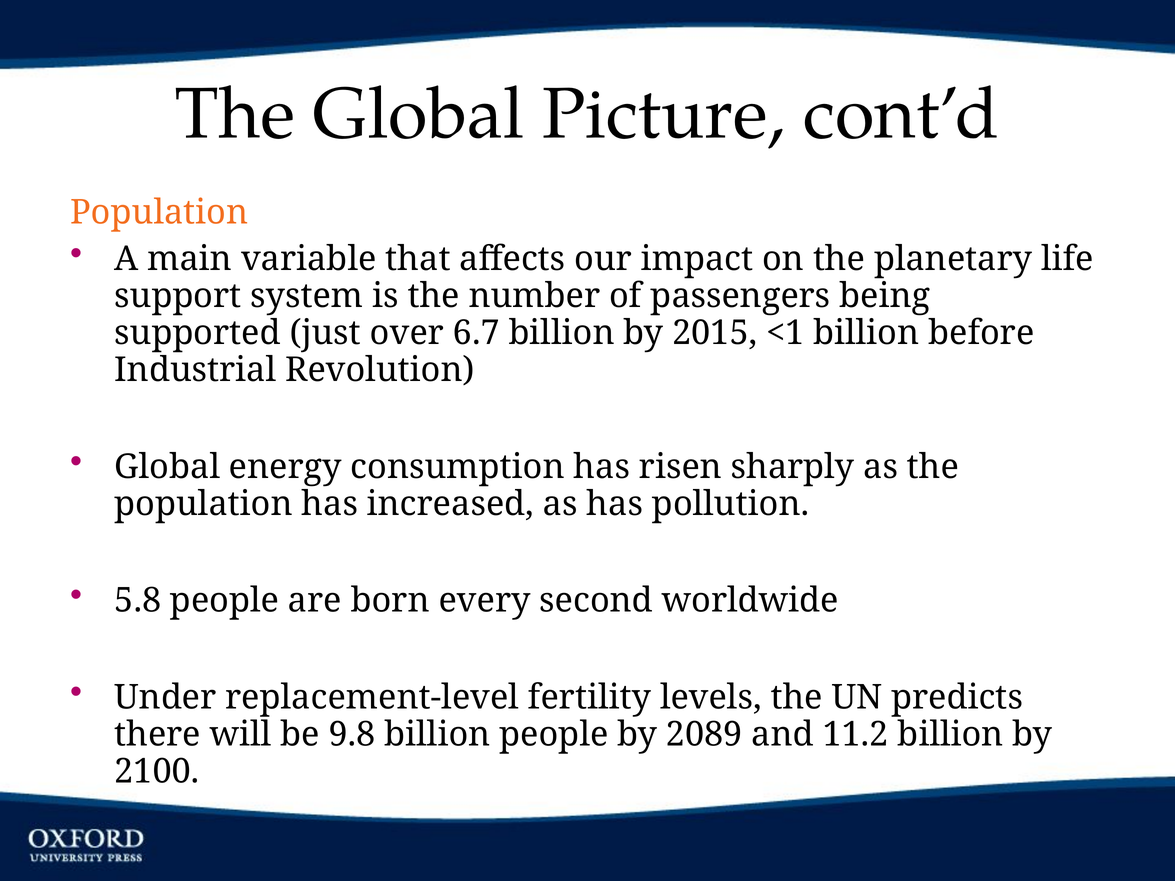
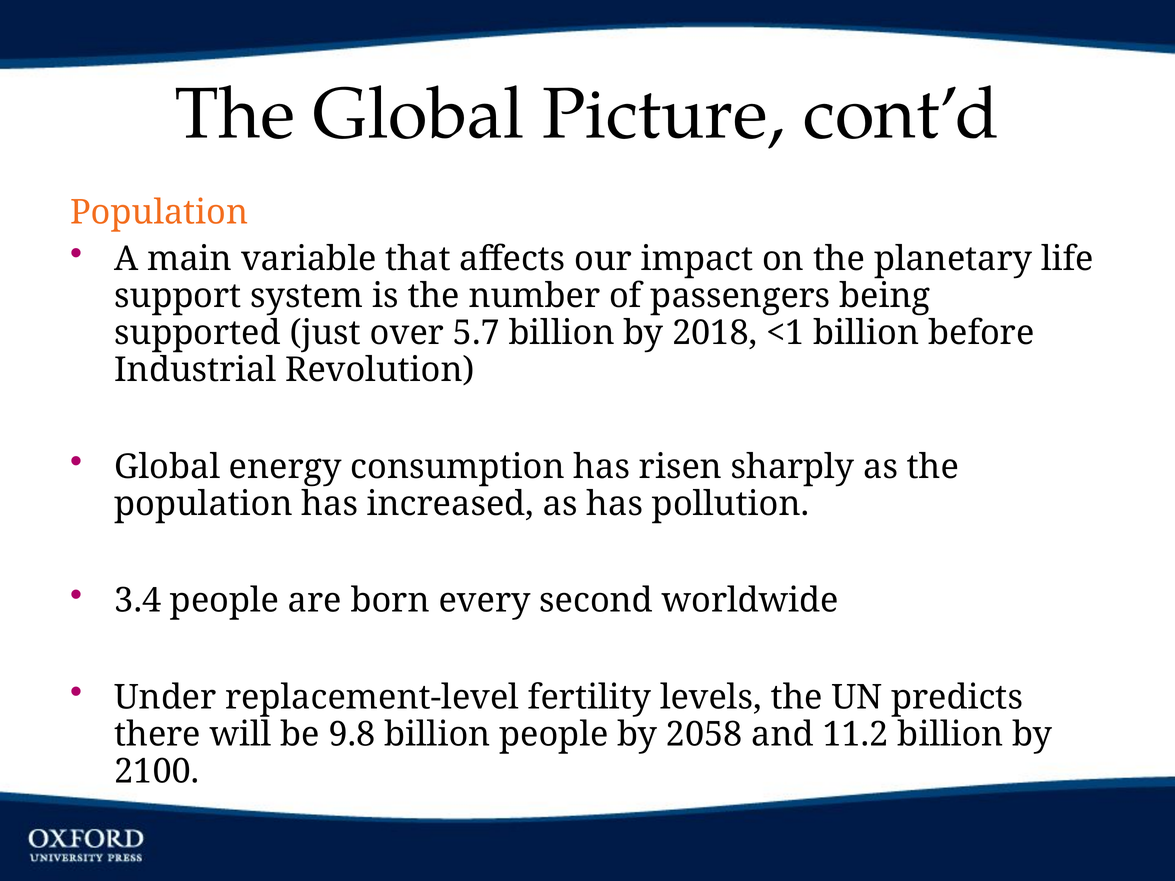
6.7: 6.7 -> 5.7
2015: 2015 -> 2018
5.8: 5.8 -> 3.4
2089: 2089 -> 2058
